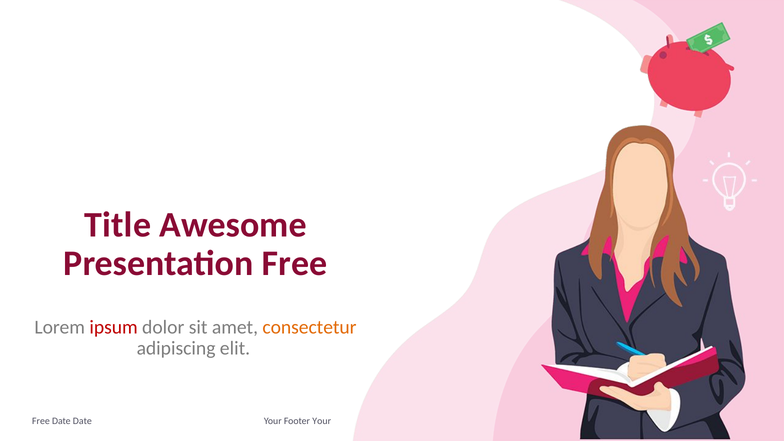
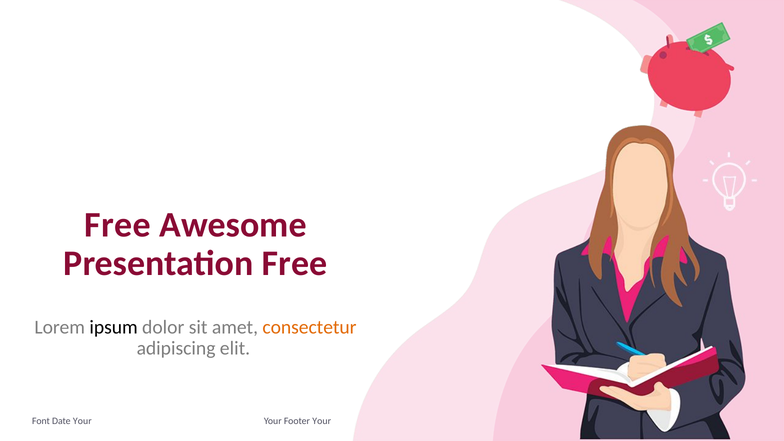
Title at (118, 225): Title -> Free
ipsum colour: red -> black
Free at (41, 421): Free -> Font
Date Date: Date -> Your
